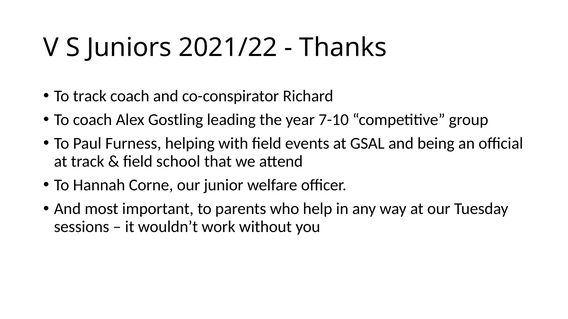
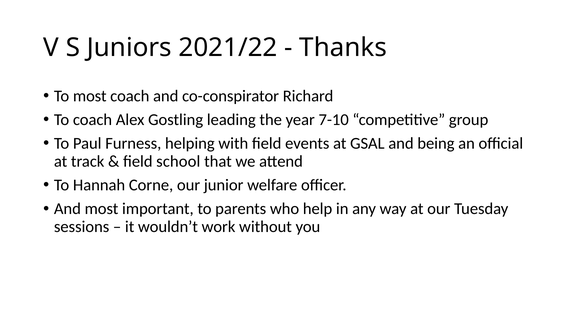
To track: track -> most
